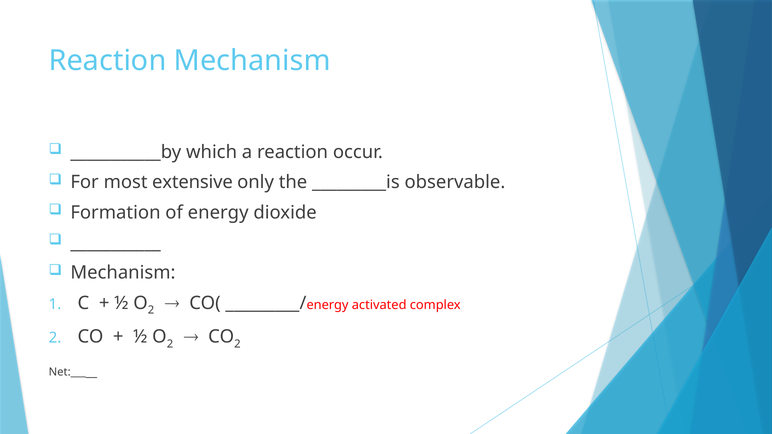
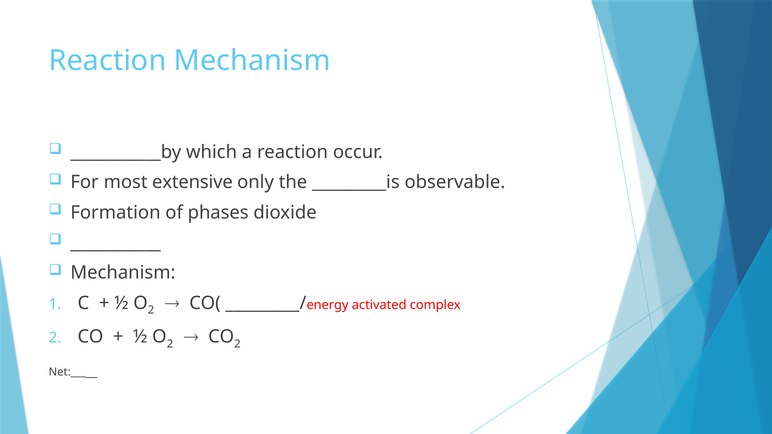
of energy: energy -> phases
